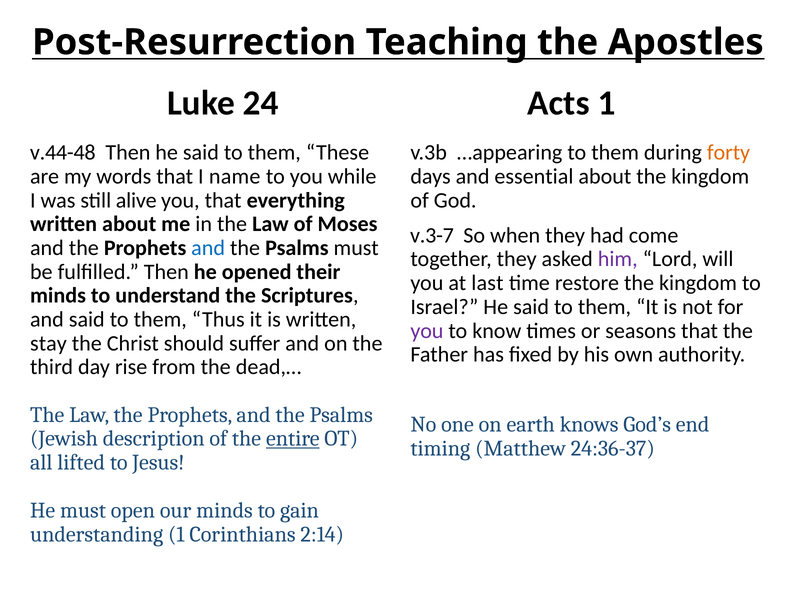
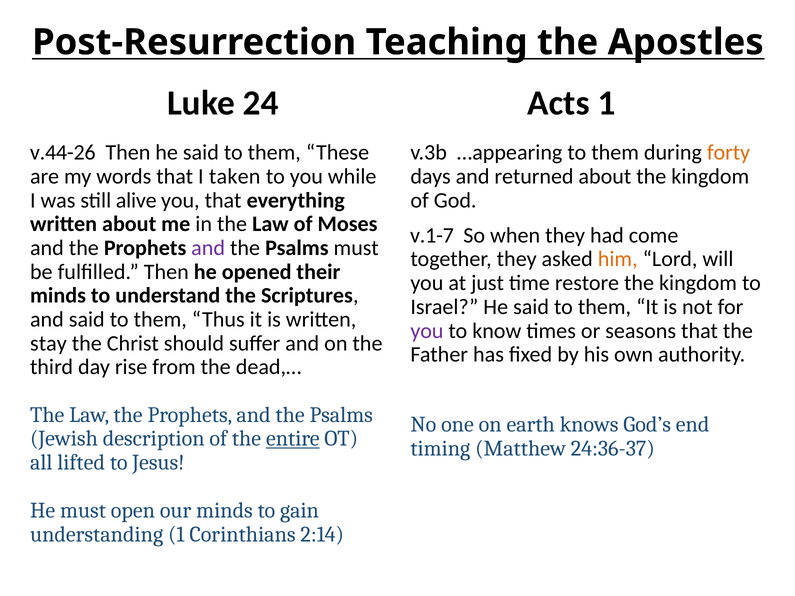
v.44-48: v.44-48 -> v.44-26
name: name -> taken
essential: essential -> returned
v.3-7: v.3-7 -> v.1-7
and at (208, 248) colour: blue -> purple
him colour: purple -> orange
last: last -> just
